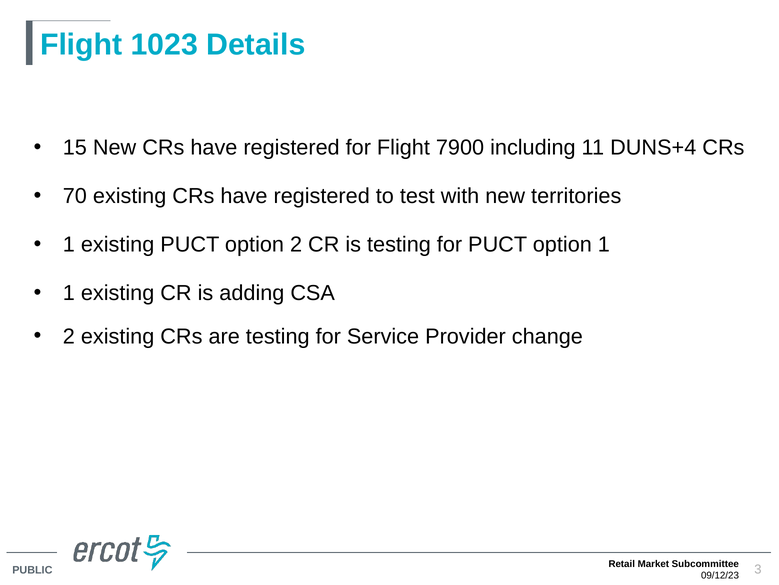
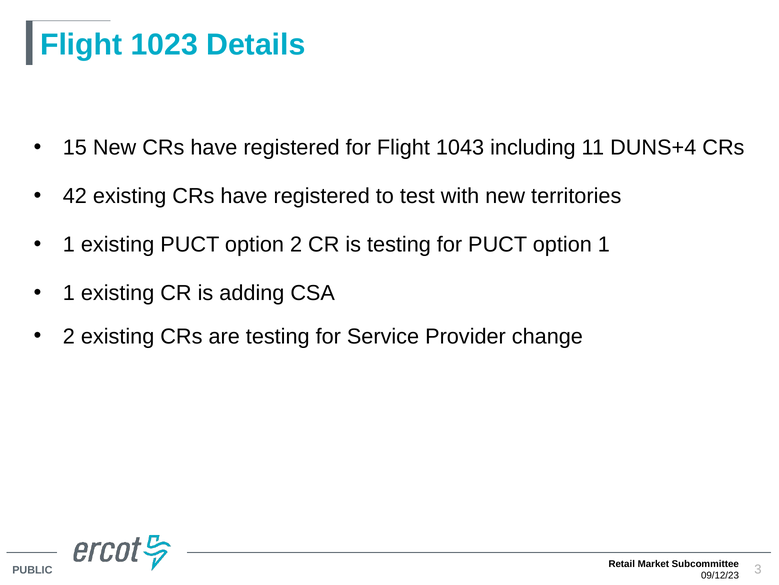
7900: 7900 -> 1043
70: 70 -> 42
